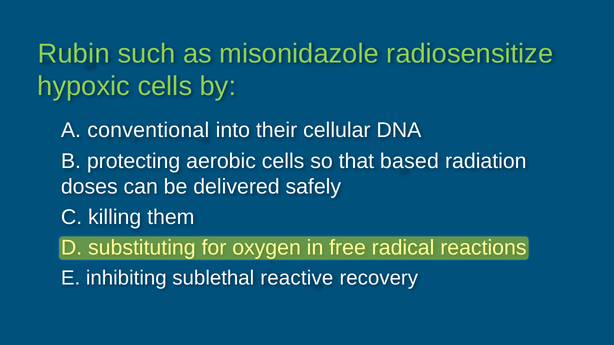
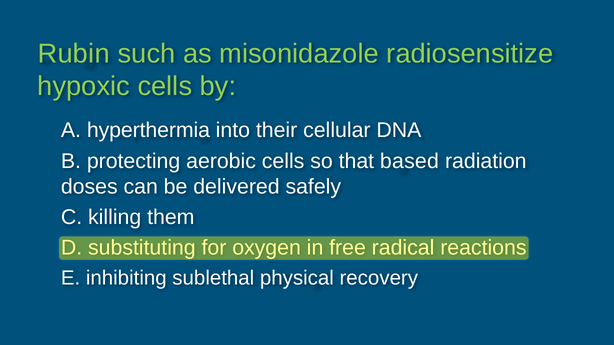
conventional: conventional -> hyperthermia
reactive: reactive -> physical
